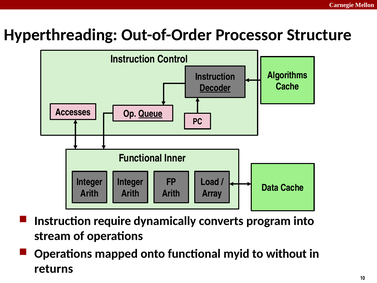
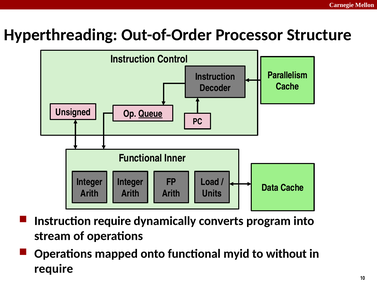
Algorithms: Algorithms -> Parallelism
Decoder underline: present -> none
Accesses: Accesses -> Unsigned
Array: Array -> Units
returns at (54, 269): returns -> require
